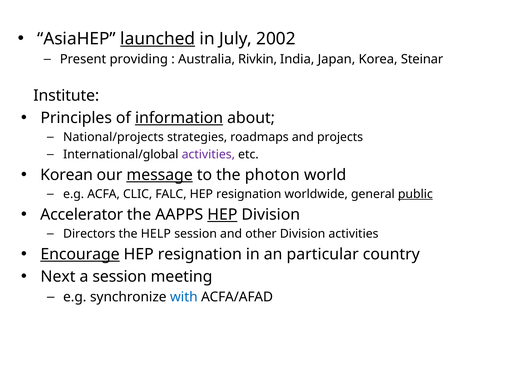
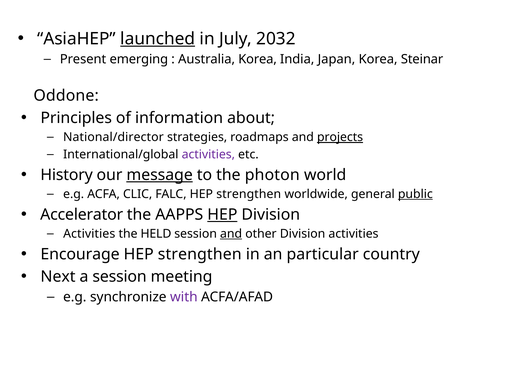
2002: 2002 -> 2032
providing: providing -> emerging
Australia Rivkin: Rivkin -> Korea
Institute: Institute -> Oddone
information underline: present -> none
National/projects: National/projects -> National/director
projects underline: none -> present
Korean: Korean -> History
FALC HEP resignation: resignation -> strengthen
Directors at (89, 234): Directors -> Activities
HELP: HELP -> HELD
and at (231, 234) underline: none -> present
Encourage underline: present -> none
resignation at (200, 255): resignation -> strengthen
with colour: blue -> purple
